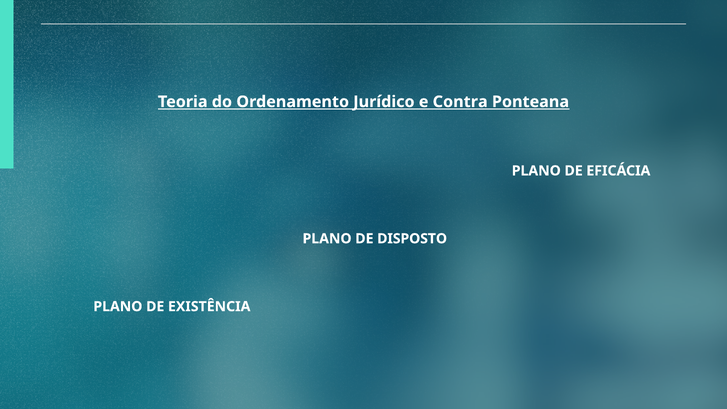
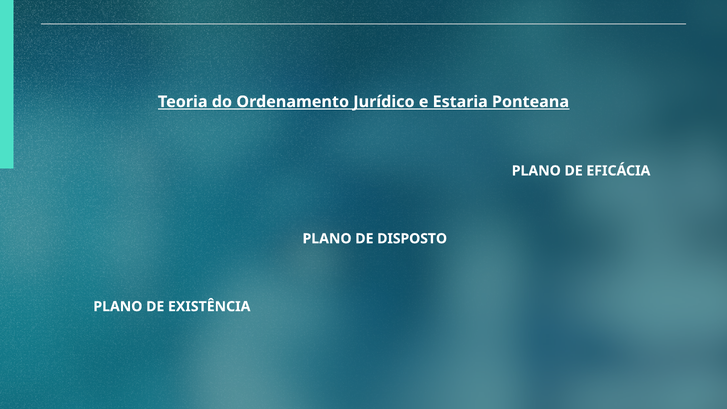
Contra: Contra -> Estaria
